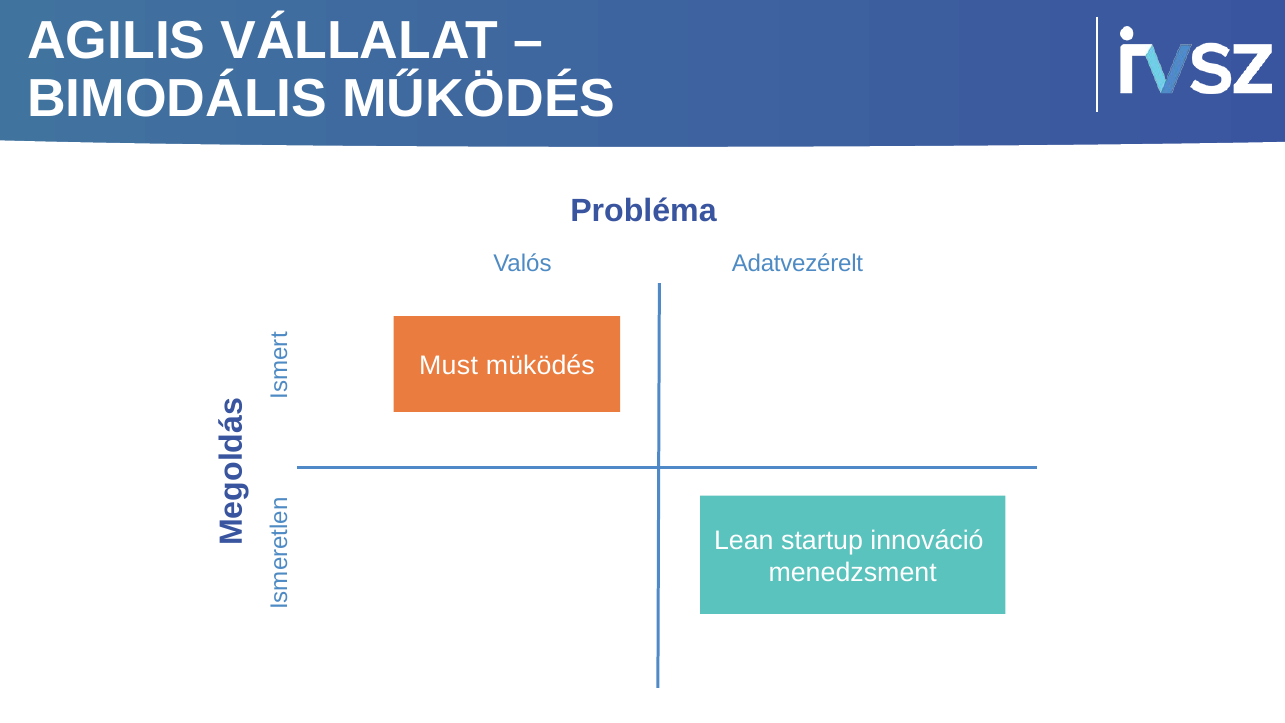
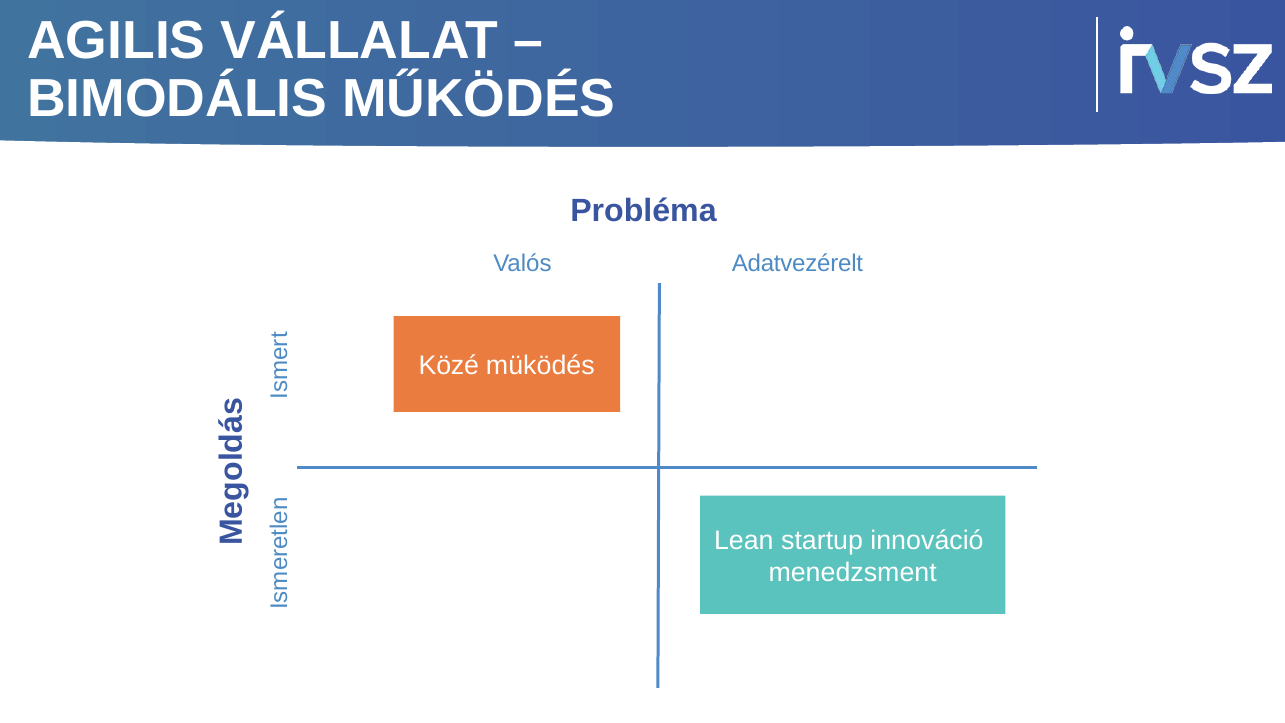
Must: Must -> Közé
